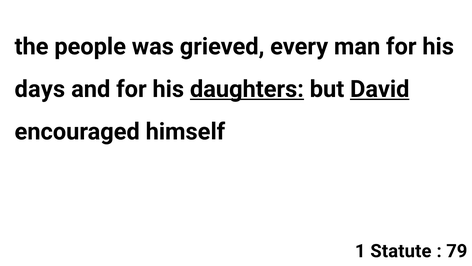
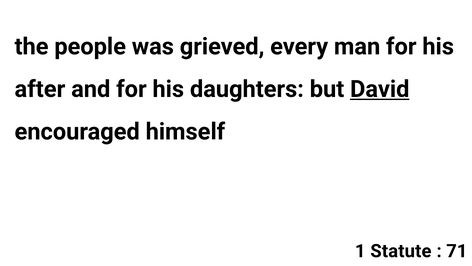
days: days -> after
daughters underline: present -> none
79: 79 -> 71
